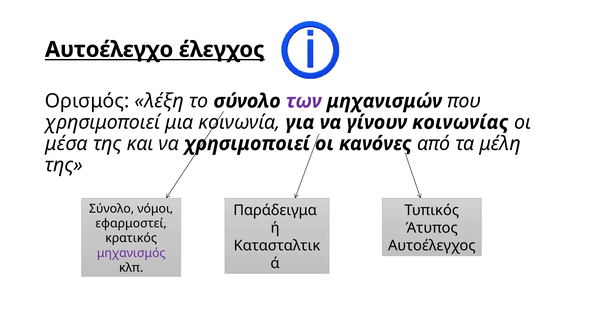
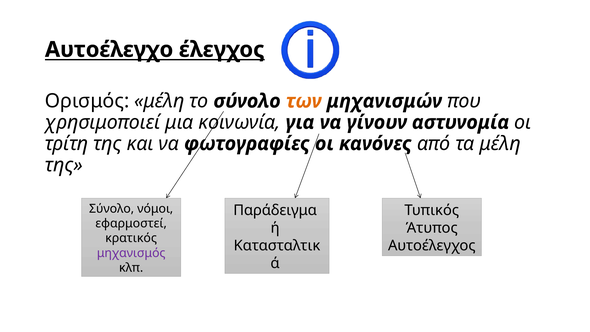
Ορισμός λέξη: λέξη -> μέλη
των colour: purple -> orange
κοινωνίας: κοινωνίας -> αστυνομία
μέσα: μέσα -> τρίτη
να χρησιμοποιεί: χρησιμοποιεί -> φωτογραφίες
